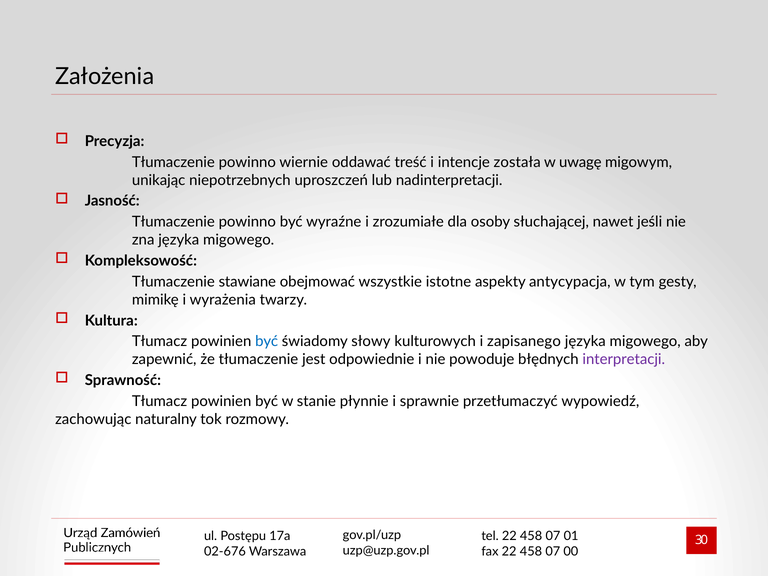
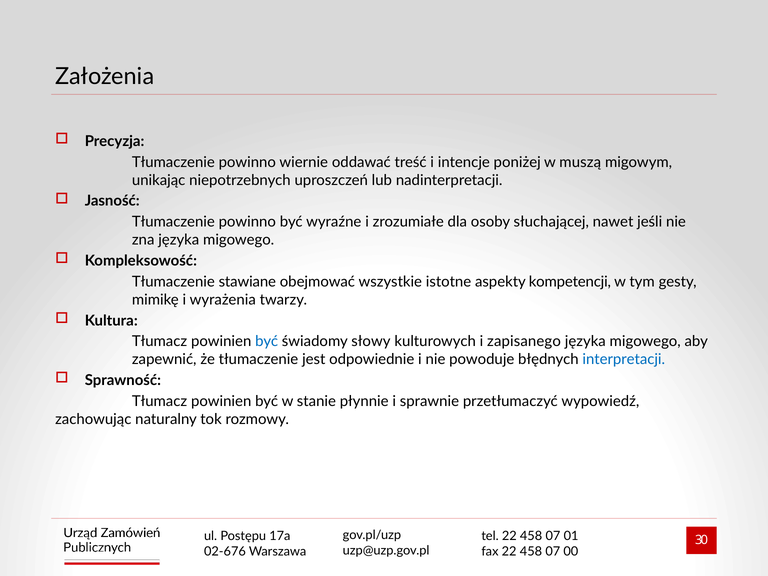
została: została -> poniżej
uwagę: uwagę -> muszą
antycypacja: antycypacja -> kompetencji
interpretacji colour: purple -> blue
